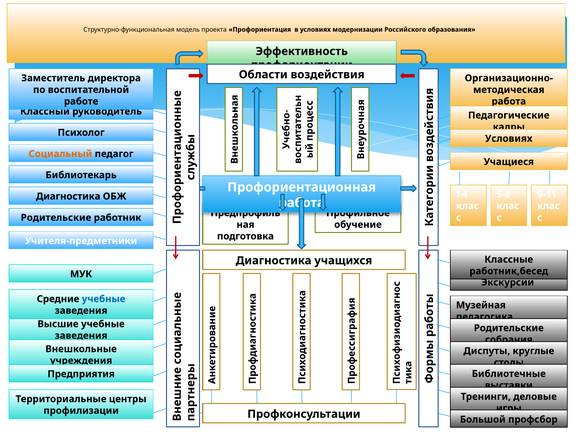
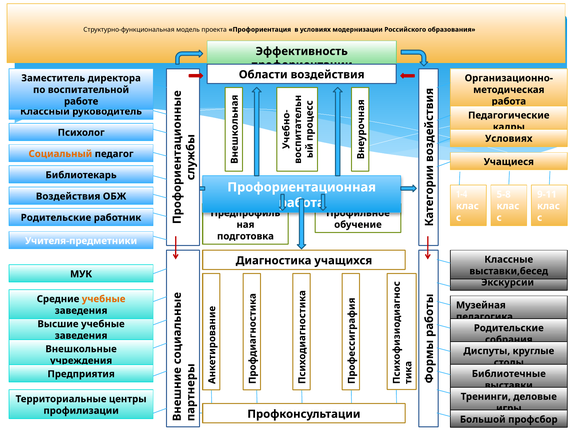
Диагностика at (68, 196): Диагностика -> Воздействия
работник,бесед: работник,бесед -> выставки,бесед
учебные at (104, 299) colour: blue -> orange
